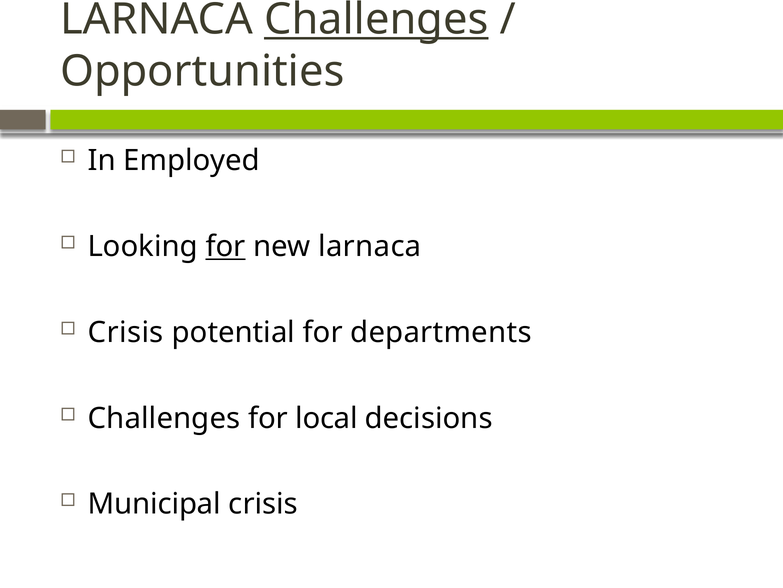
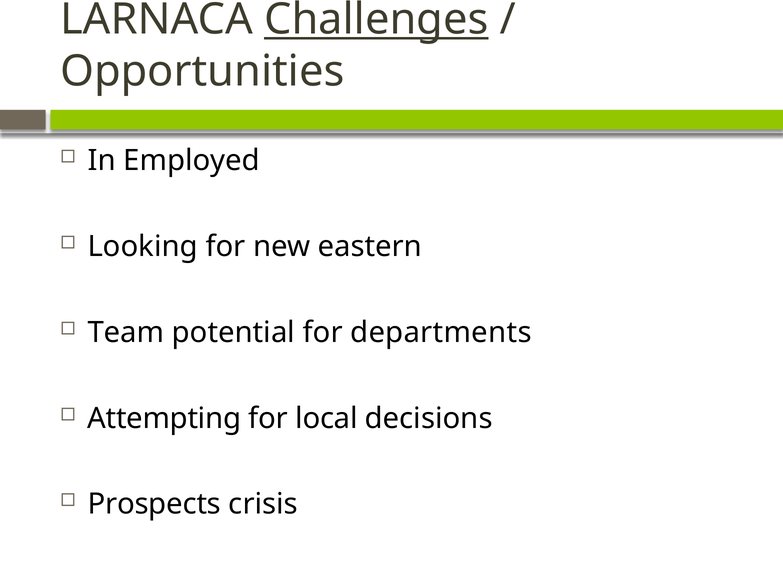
for at (226, 246) underline: present -> none
new larnaca: larnaca -> eastern
Crisis at (126, 332): Crisis -> Team
Challenges at (164, 418): Challenges -> Attempting
Municipal: Municipal -> Prospects
